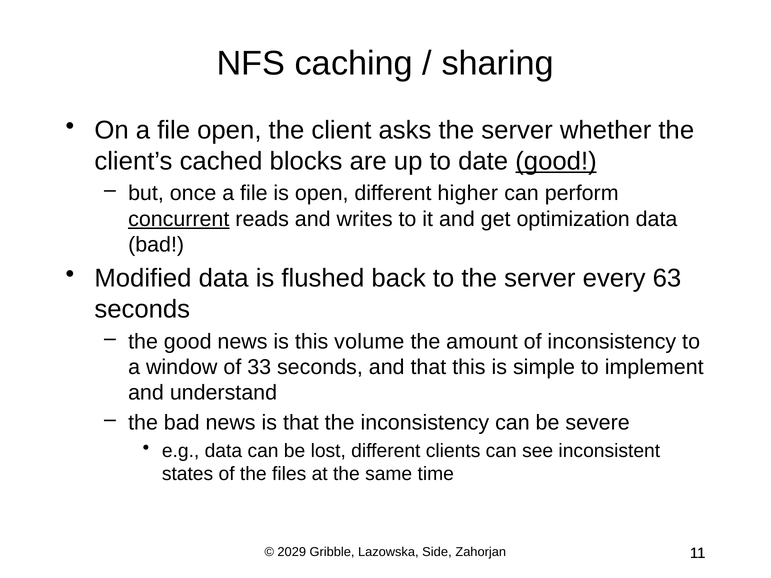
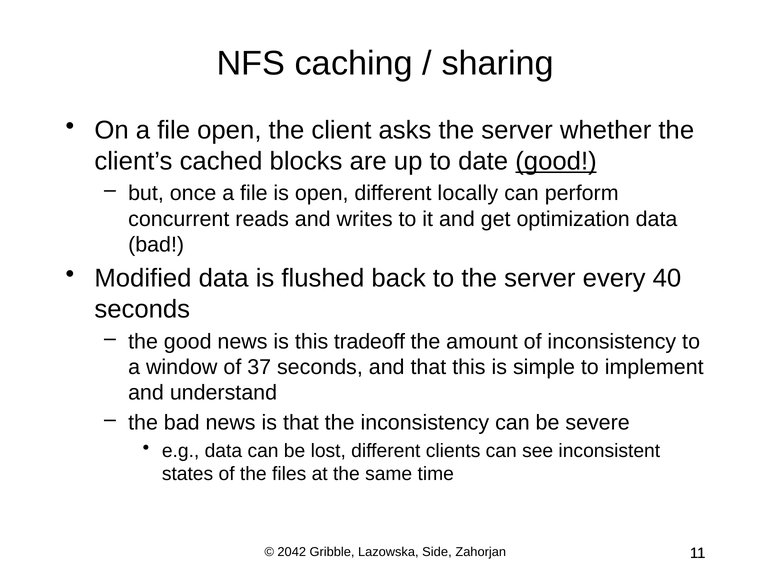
higher: higher -> locally
concurrent underline: present -> none
63: 63 -> 40
volume: volume -> tradeoff
33: 33 -> 37
2029: 2029 -> 2042
